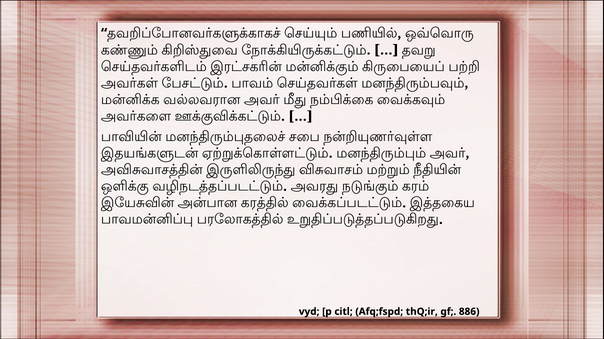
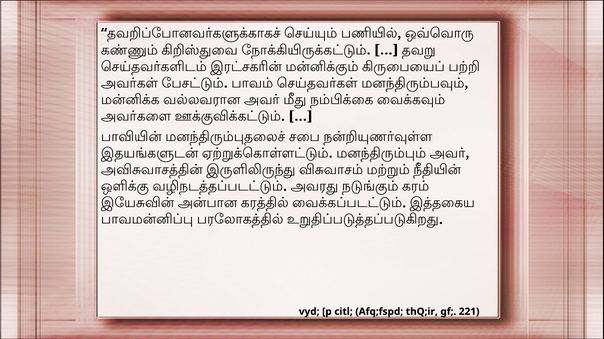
886: 886 -> 221
